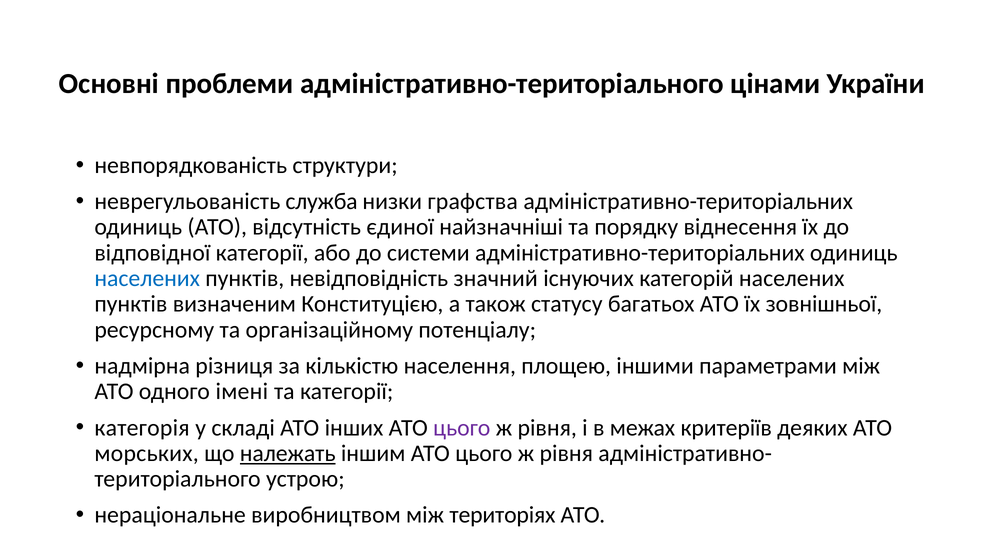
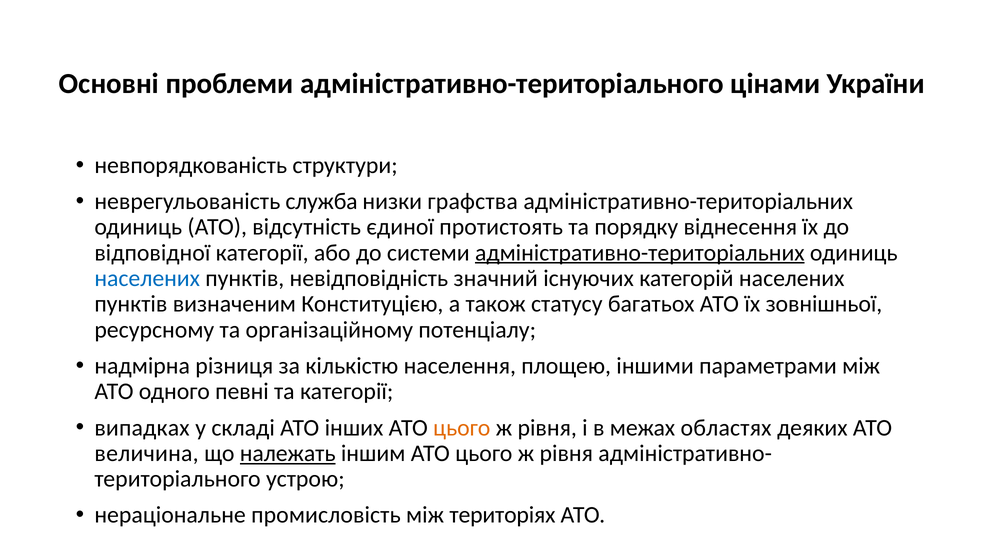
найзначніші: найзначніші -> протистоять
адміністративно-територіальних at (640, 253) underline: none -> present
імені: імені -> певні
категорія: категорія -> випадках
цього at (462, 428) colour: purple -> orange
критеріїв: критеріїв -> областях
морських: морських -> величина
виробництвом: виробництвом -> промисловість
